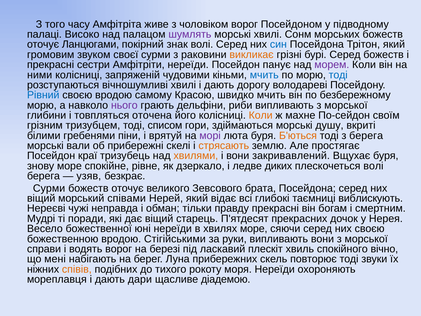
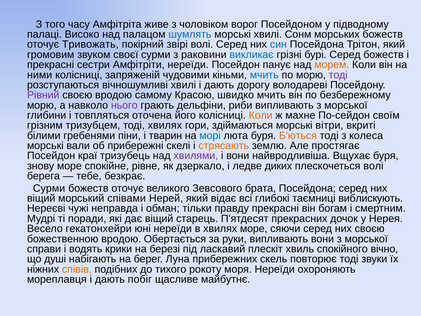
шумлять colour: purple -> blue
Ланцюгами: Ланцюгами -> Тривожать
знак: знак -> звірі
викликає colour: orange -> blue
морем colour: purple -> orange
тоді at (338, 75) colour: blue -> purple
Рівний colour: blue -> purple
тоді списом: списом -> хвилях
душу: душу -> вітри
врятуй: врятуй -> тварин
морі colour: purple -> blue
з берега: берега -> колеса
хвилями colour: orange -> purple
закривавлений: закривавлений -> найвродливіша
узяв: узяв -> тебе
божественної: божественної -> гекатонхейри
Стігійськими: Стігійськими -> Обертається
водять ворог: ворог -> крики
мені: мені -> душі
дари: дари -> побіг
діадемою: діадемою -> майбутнє
